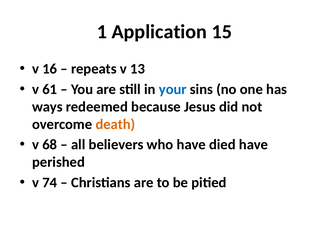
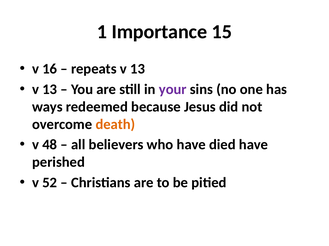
Application: Application -> Importance
61 at (50, 89): 61 -> 13
your colour: blue -> purple
68: 68 -> 48
74: 74 -> 52
